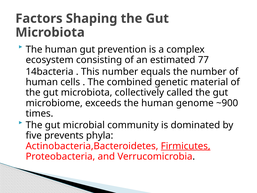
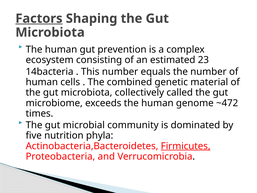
Factors underline: none -> present
77: 77 -> 23
~900: ~900 -> ~472
prevents: prevents -> nutrition
